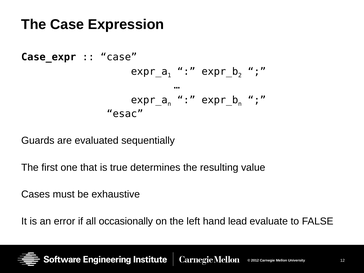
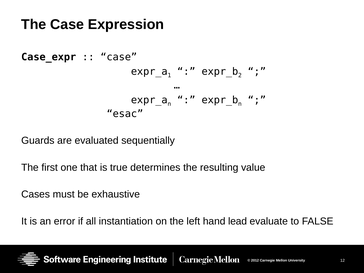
occasionally: occasionally -> instantiation
